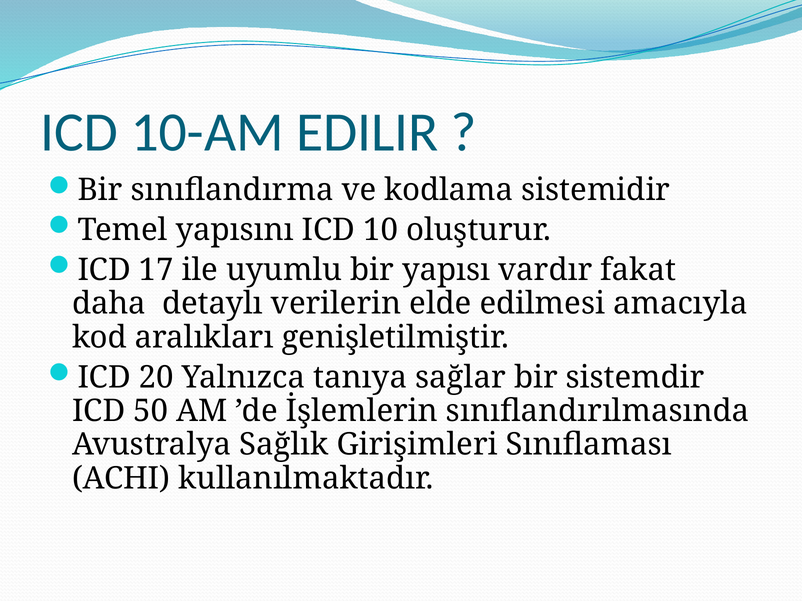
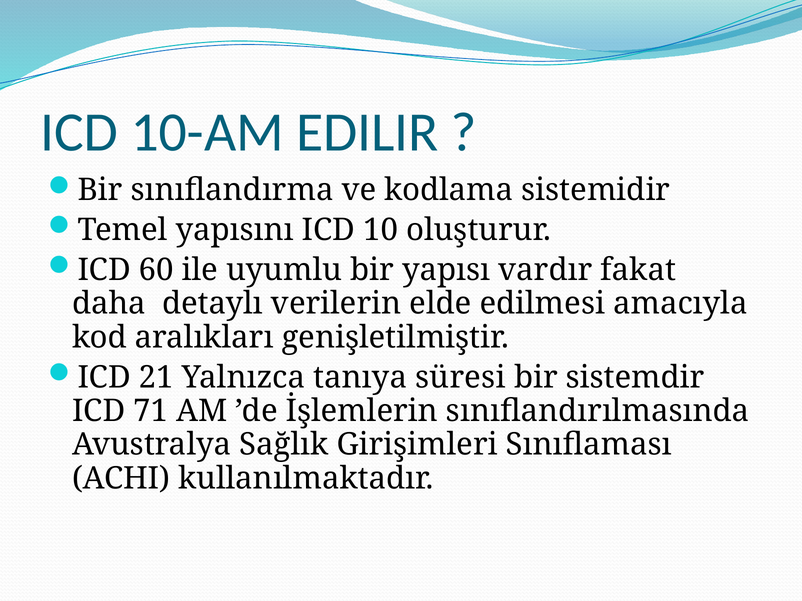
17: 17 -> 60
20: 20 -> 21
sağlar: sağlar -> süresi
50: 50 -> 71
